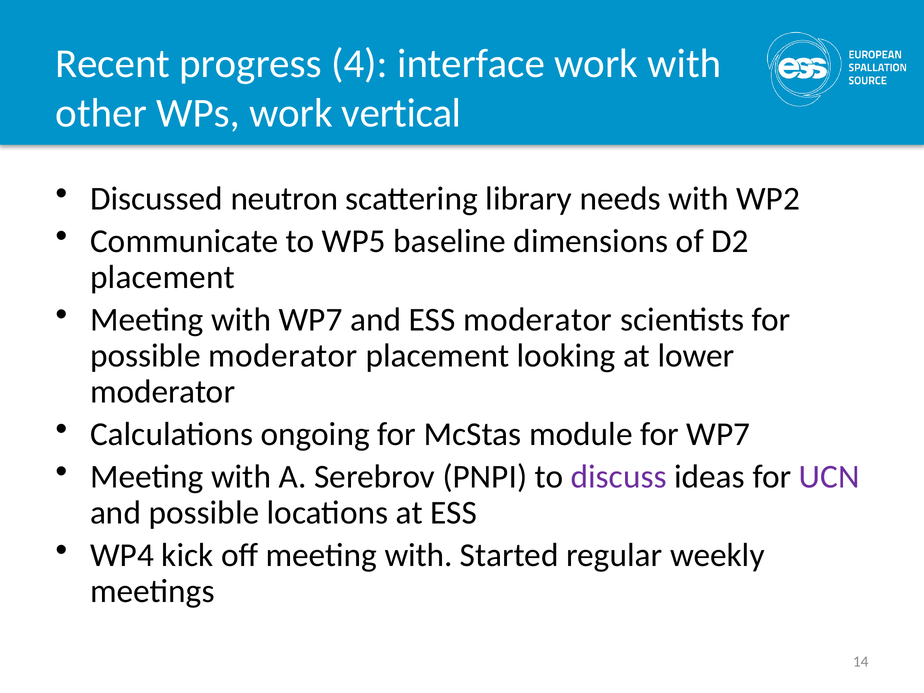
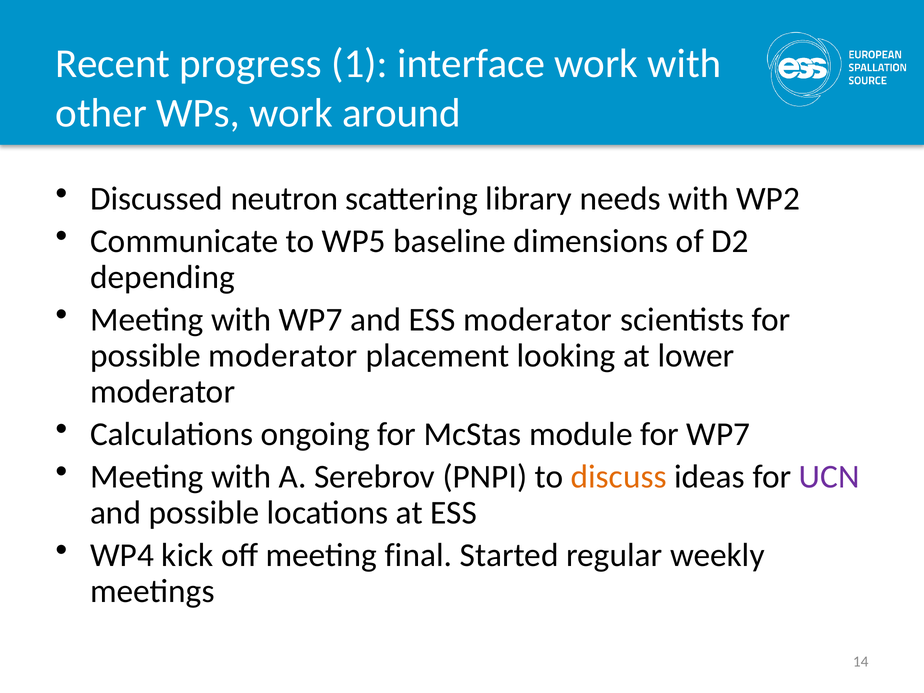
4: 4 -> 1
vertical: vertical -> around
placement at (163, 277): placement -> depending
discuss colour: purple -> orange
off meeting with: with -> final
